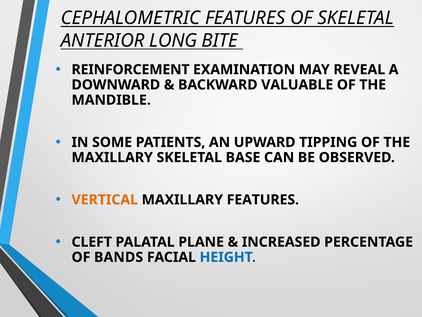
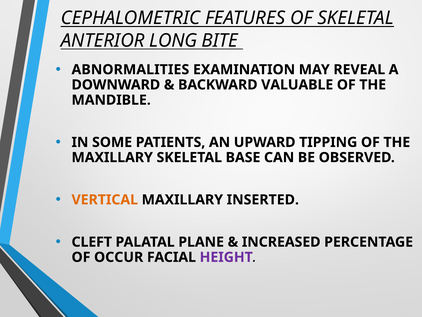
REINFORCEMENT: REINFORCEMENT -> ABNORMALITIES
MAXILLARY FEATURES: FEATURES -> INSERTED
BANDS: BANDS -> OCCUR
HEIGHT colour: blue -> purple
